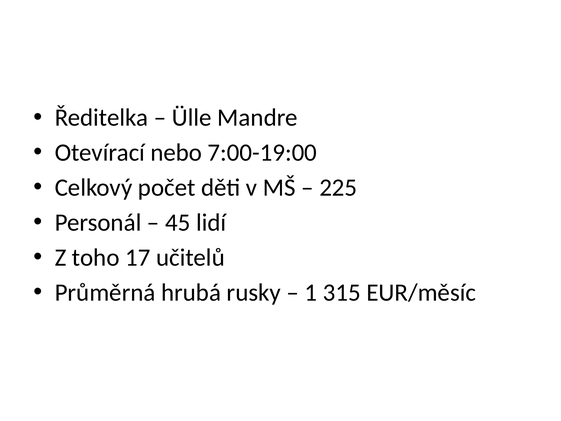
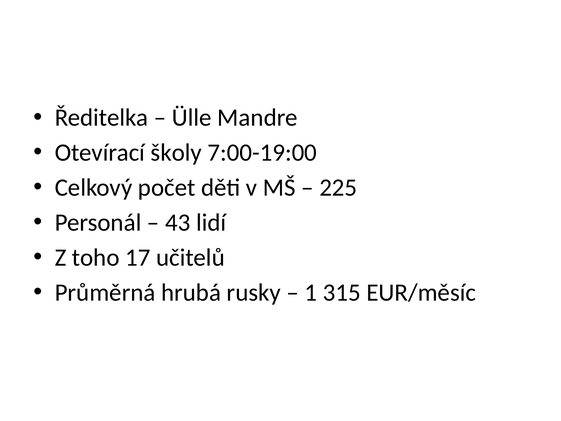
nebo: nebo -> školy
45: 45 -> 43
